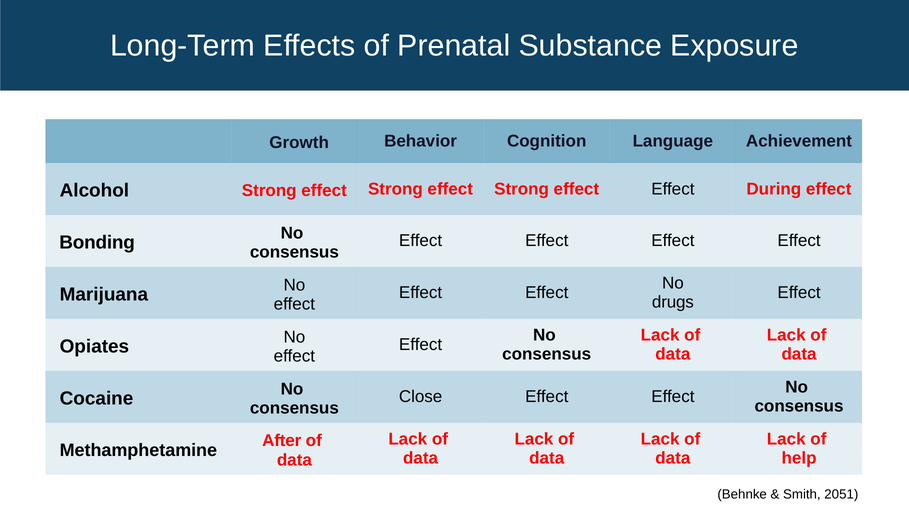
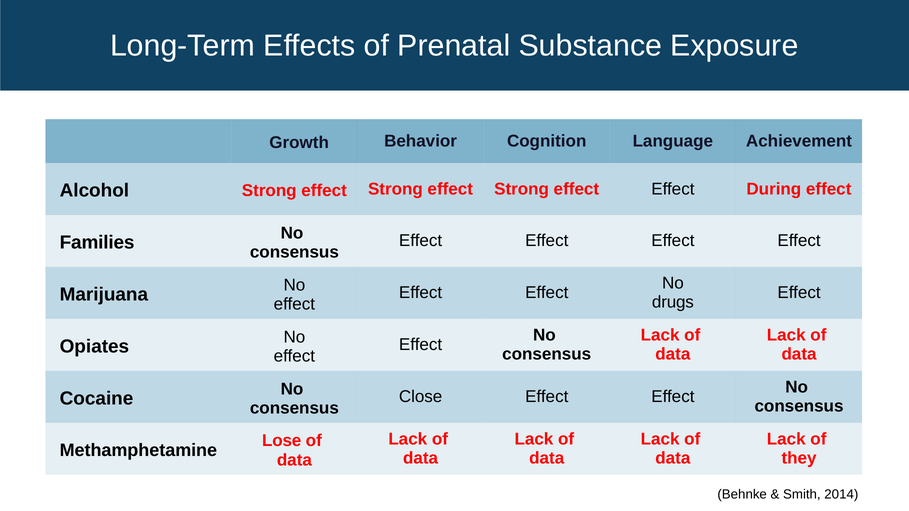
Bonding: Bonding -> Families
After: After -> Lose
help: help -> they
2051: 2051 -> 2014
